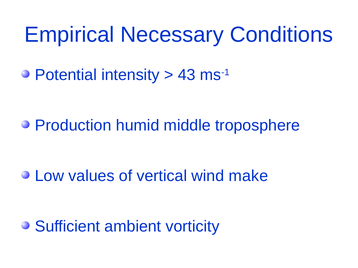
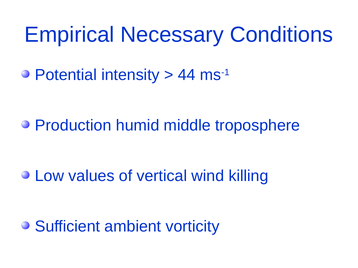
43: 43 -> 44
make: make -> killing
